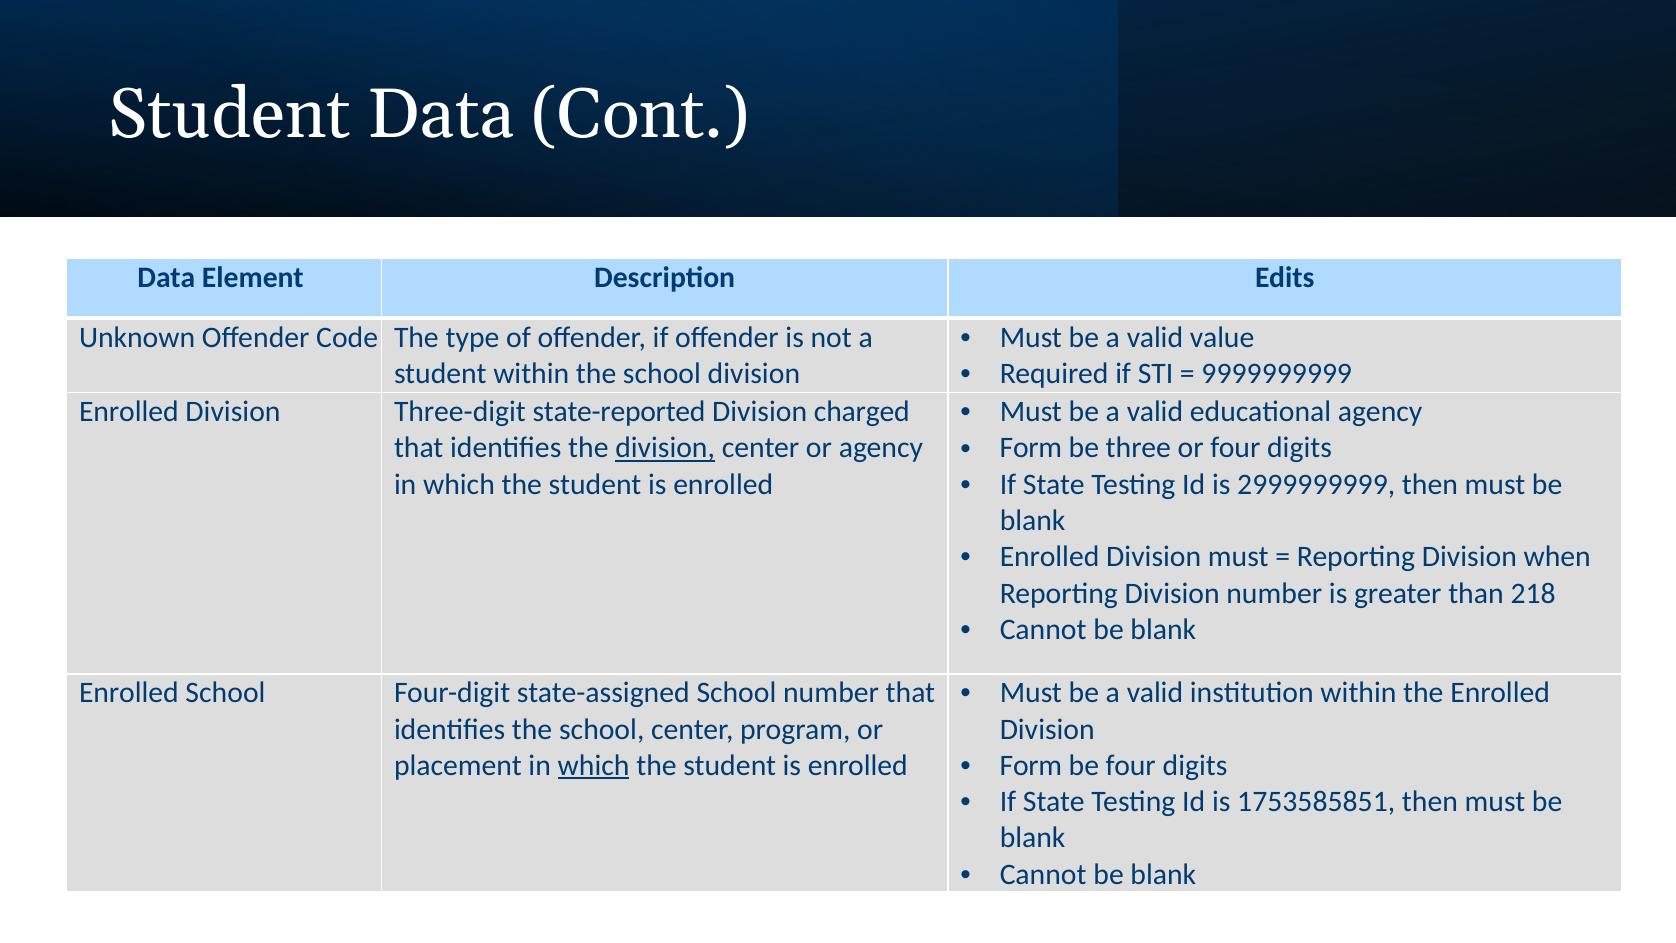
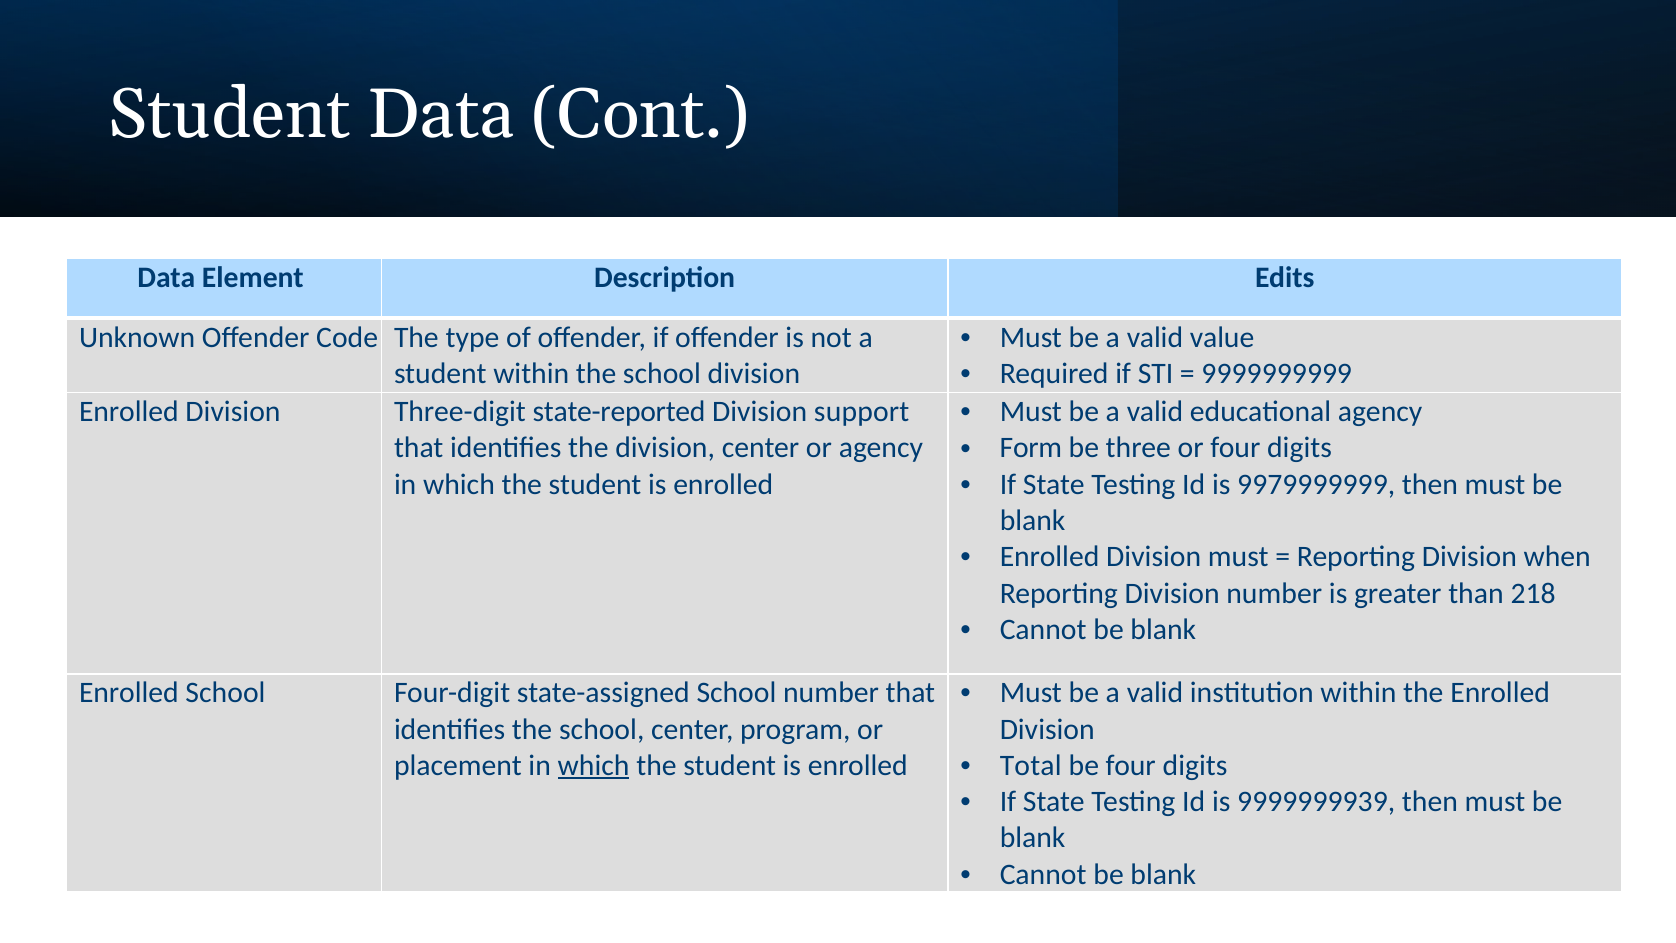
charged: charged -> support
division at (665, 448) underline: present -> none
2999999999: 2999999999 -> 9979999999
Form at (1031, 765): Form -> Total
1753585851: 1753585851 -> 9999999939
